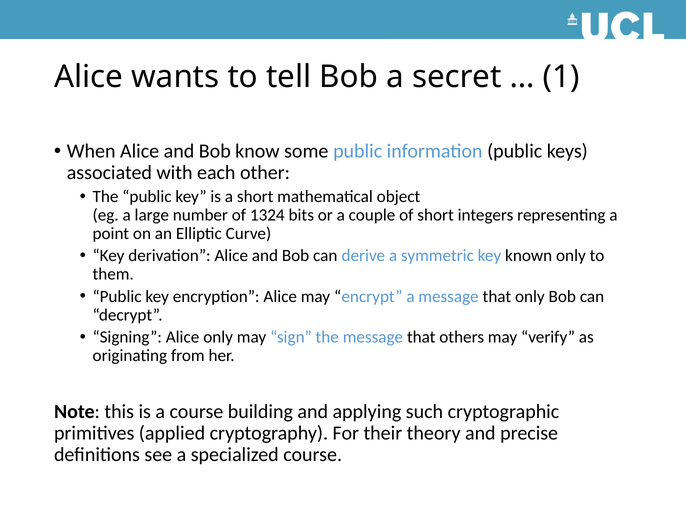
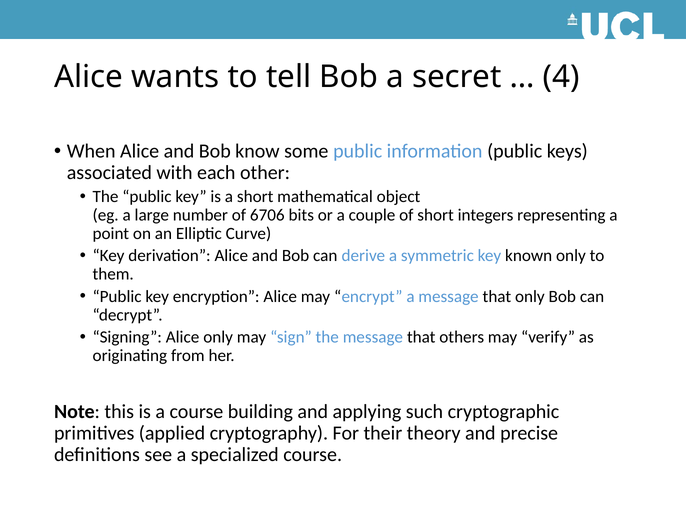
1: 1 -> 4
1324: 1324 -> 6706
